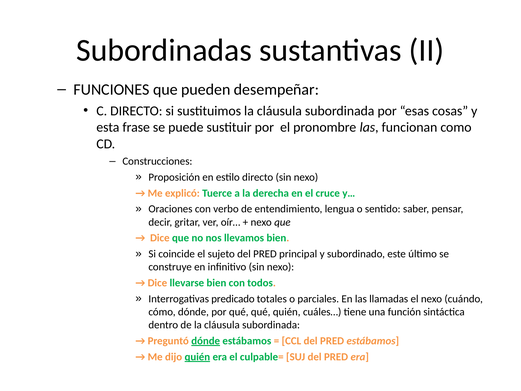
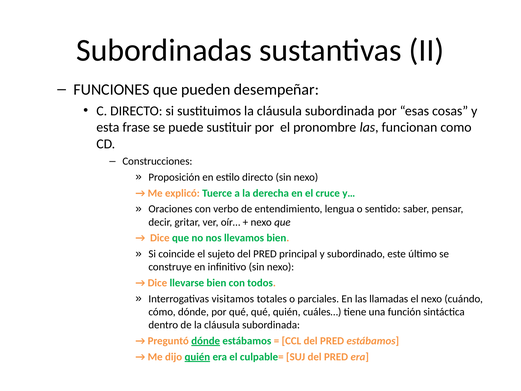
predicado: predicado -> visitamos
